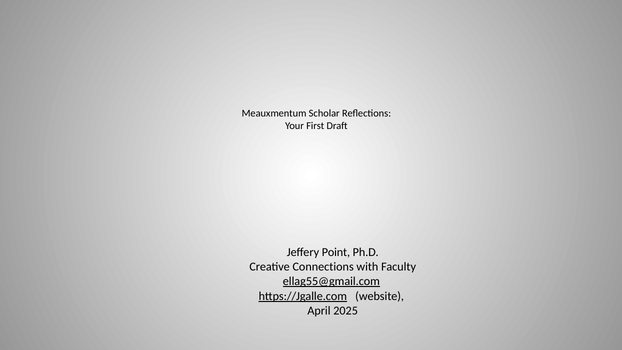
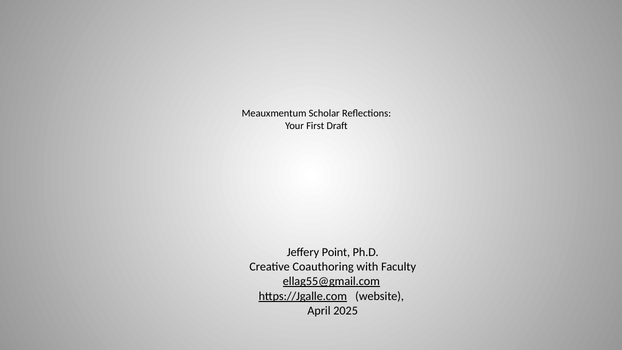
Connections: Connections -> Coauthoring
